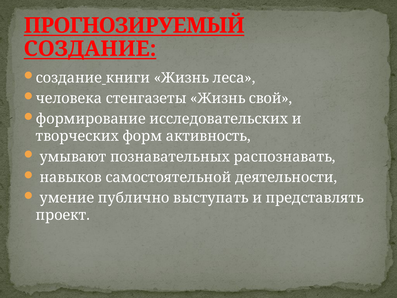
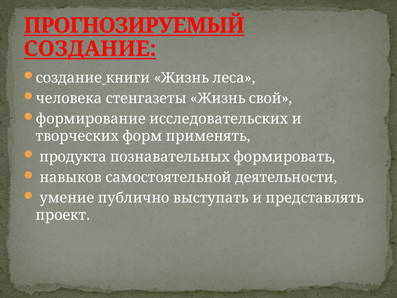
активность: активность -> применять
умывают: умывают -> продукта
распознавать: распознавать -> формировать
